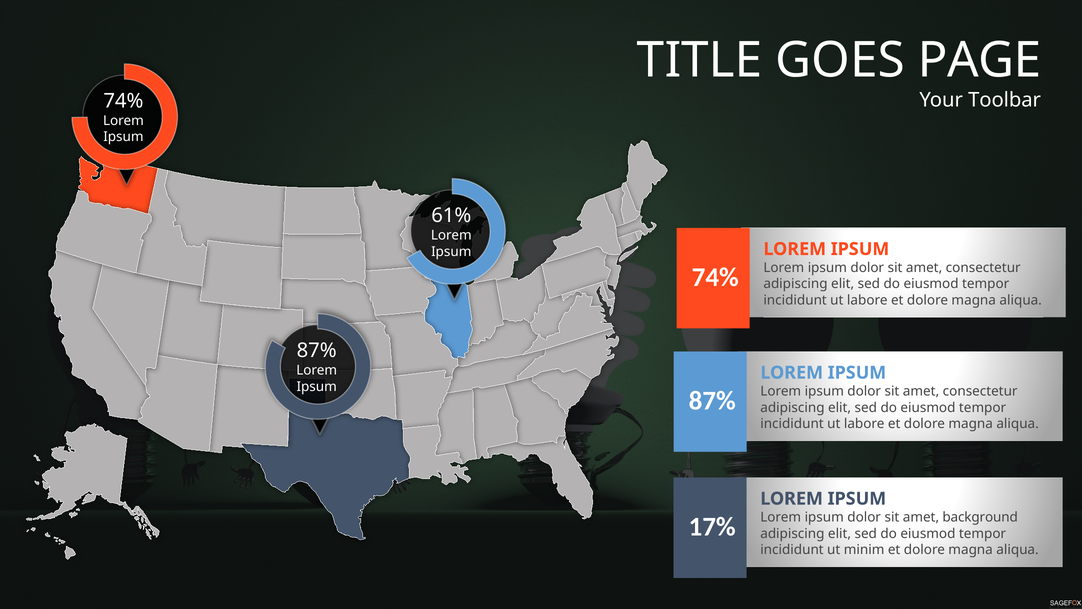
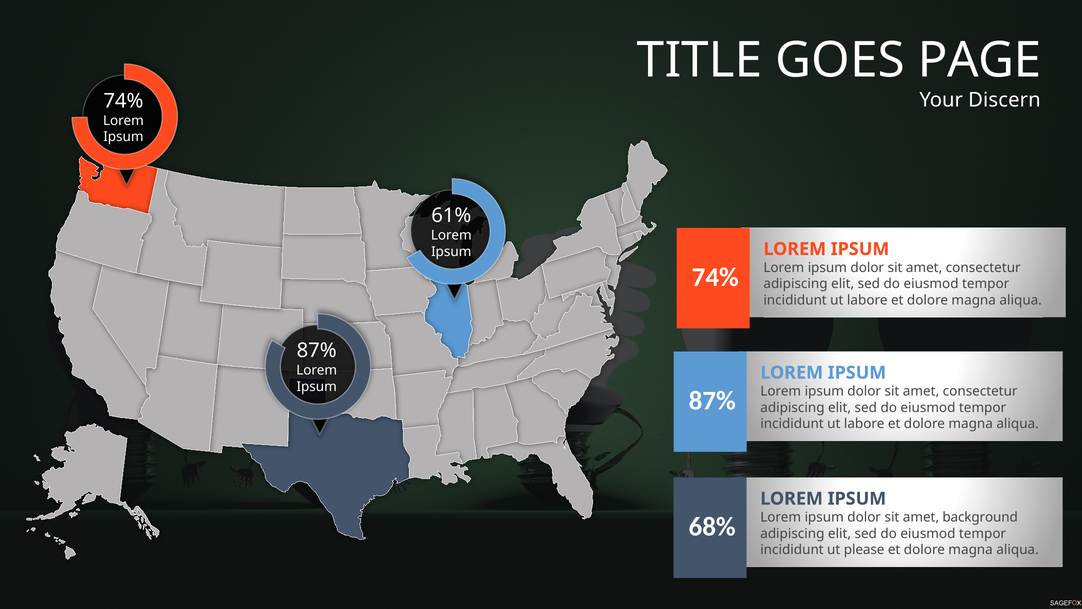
Toolbar: Toolbar -> Discern
17%: 17% -> 68%
minim: minim -> please
